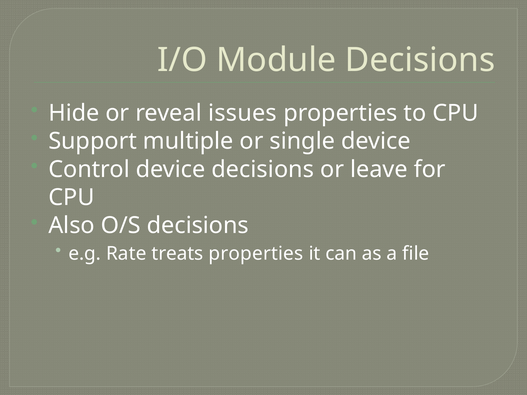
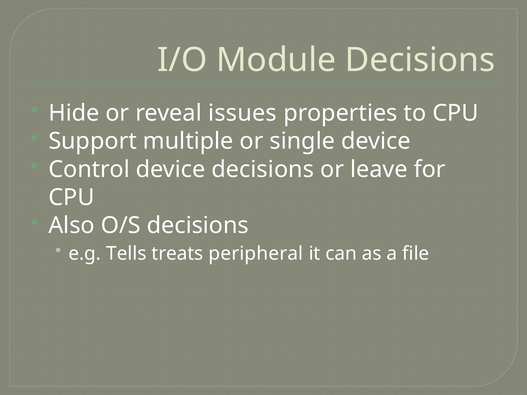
Rate: Rate -> Tells
treats properties: properties -> peripheral
